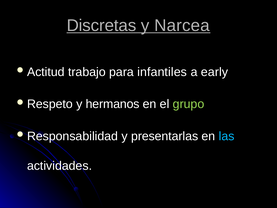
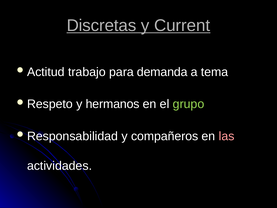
Narcea: Narcea -> Current
infantiles: infantiles -> demanda
early: early -> tema
presentarlas: presentarlas -> compañeros
las colour: light blue -> pink
